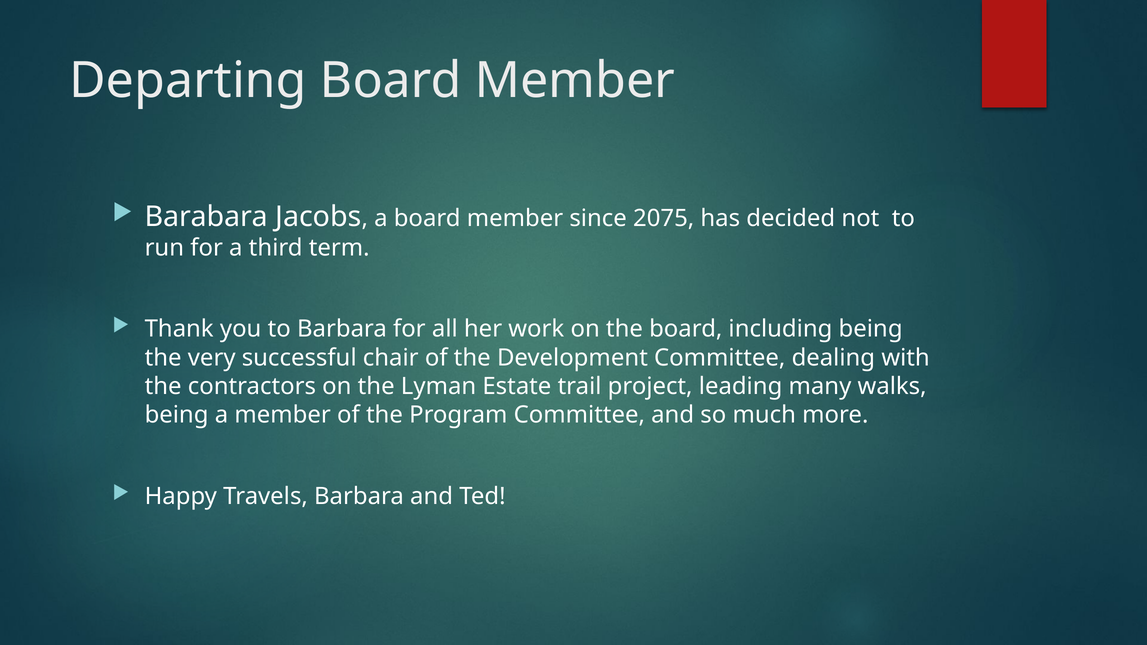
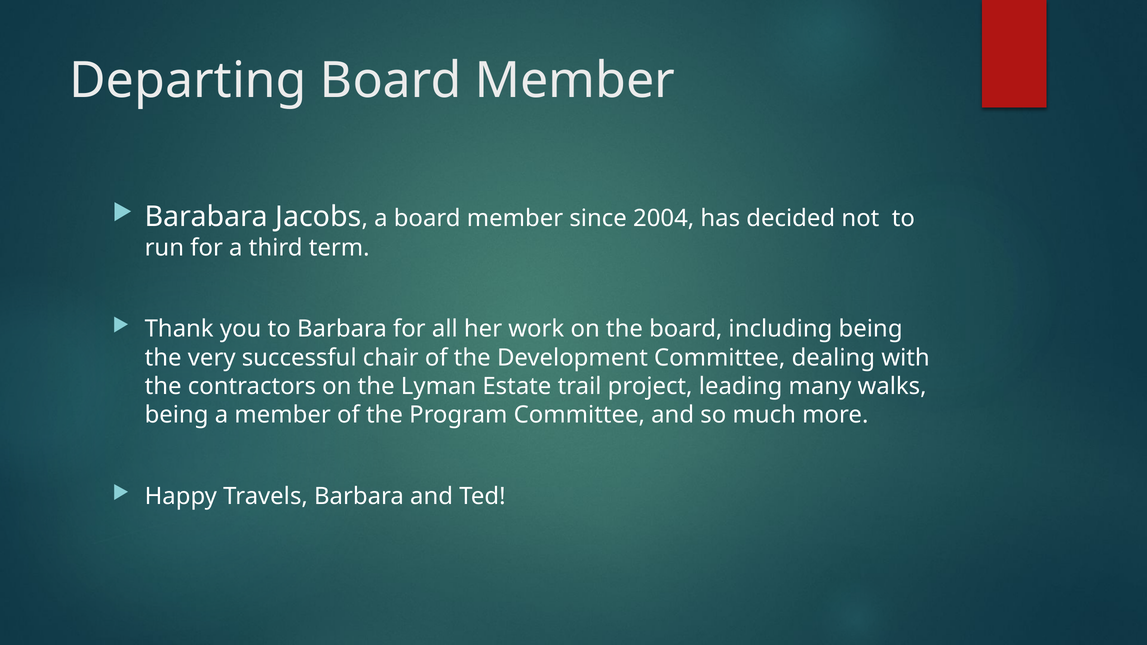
2075: 2075 -> 2004
